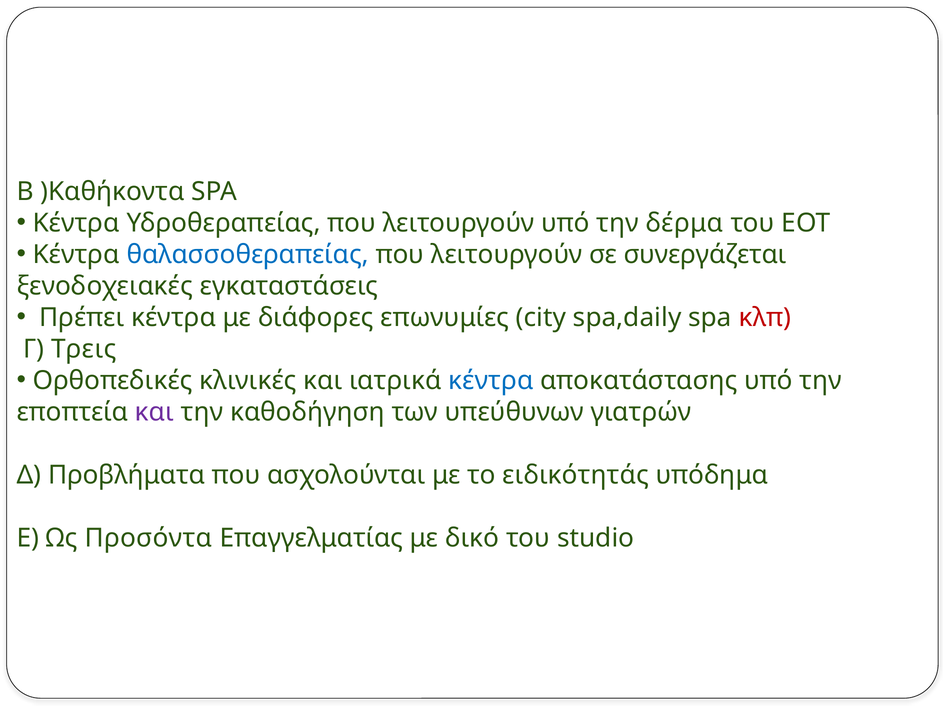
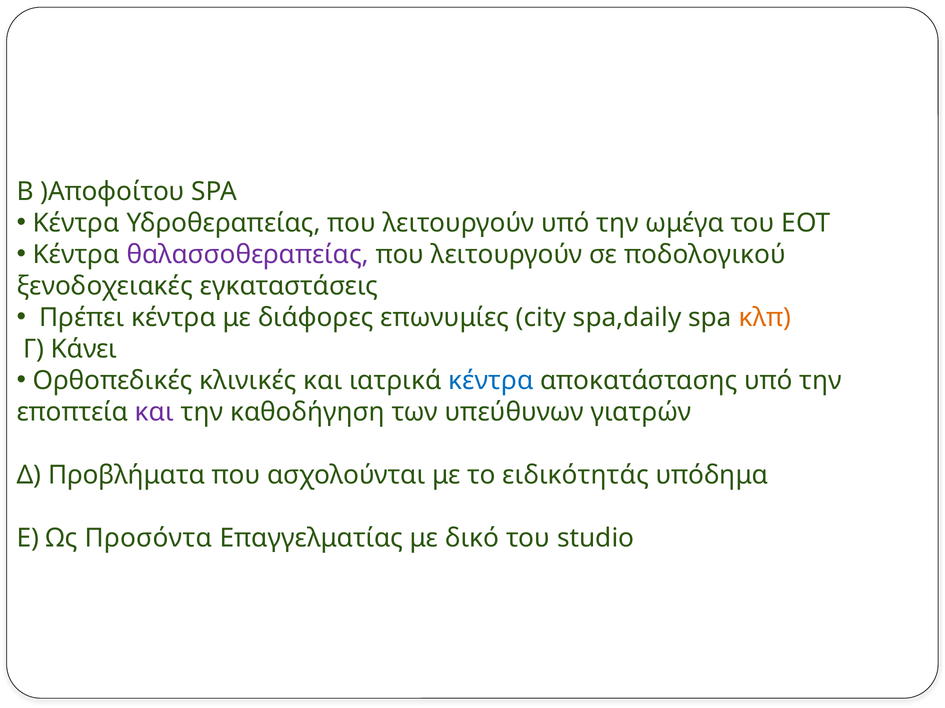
)Καθήκοντα: )Καθήκοντα -> )Αποφοίτου
δέρμα: δέρμα -> ωμέγα
θαλασσοθεραπείας colour: blue -> purple
συνεργάζεται: συνεργάζεται -> ποδολογικού
κλπ colour: red -> orange
Τρεις: Τρεις -> Κάνει
